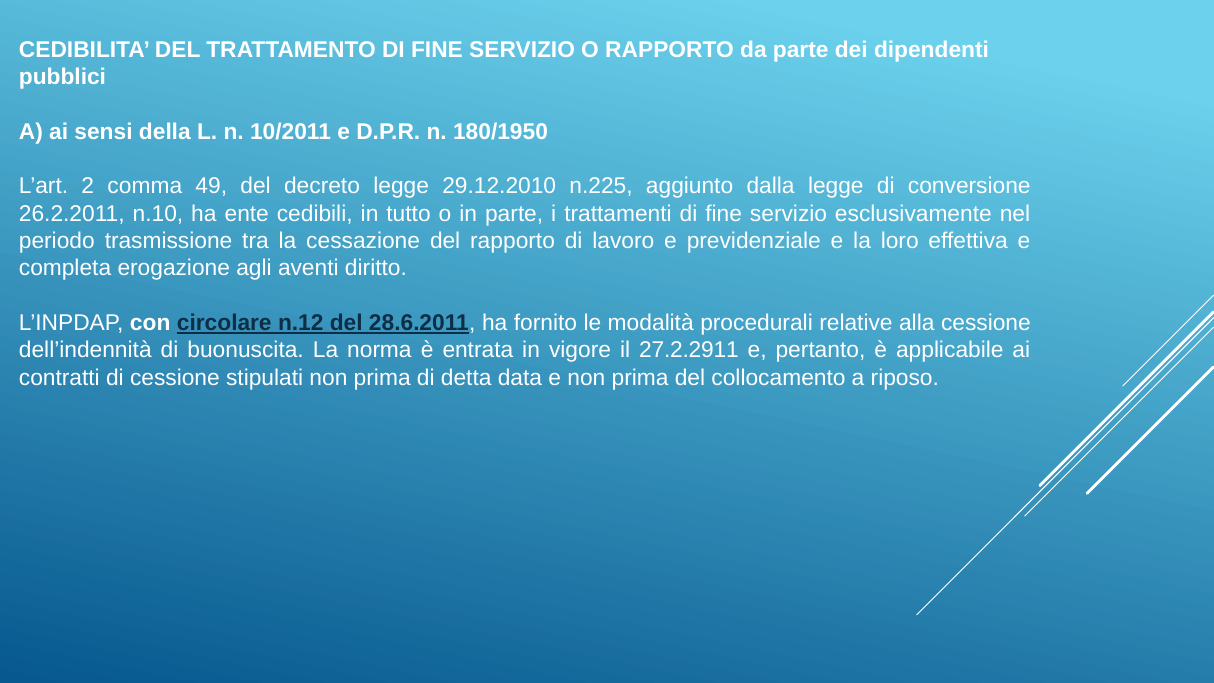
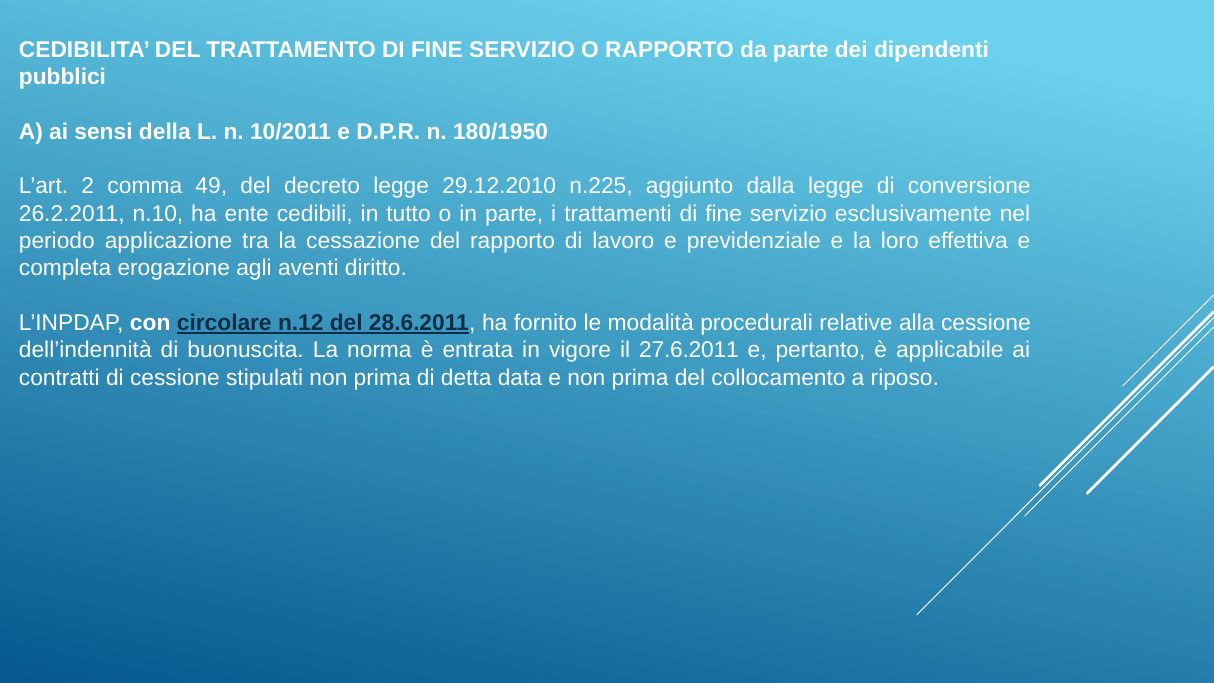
trasmissione: trasmissione -> applicazione
27.2.2911: 27.2.2911 -> 27.6.2011
